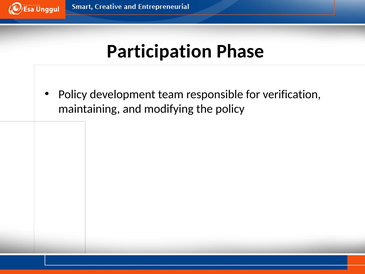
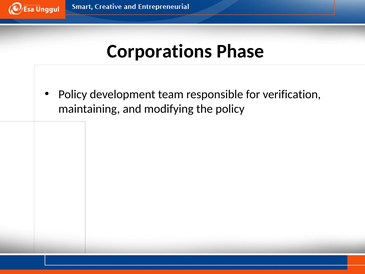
Participation: Participation -> Corporations
